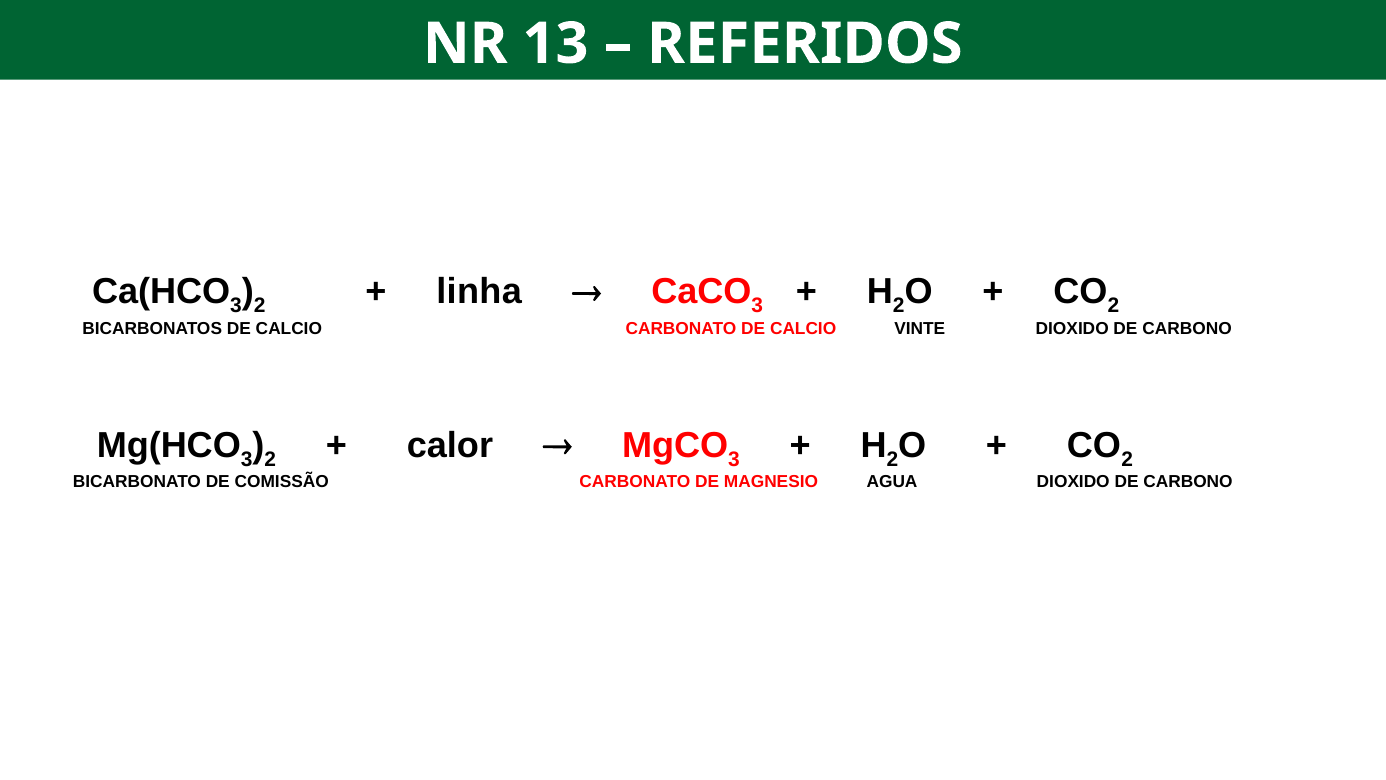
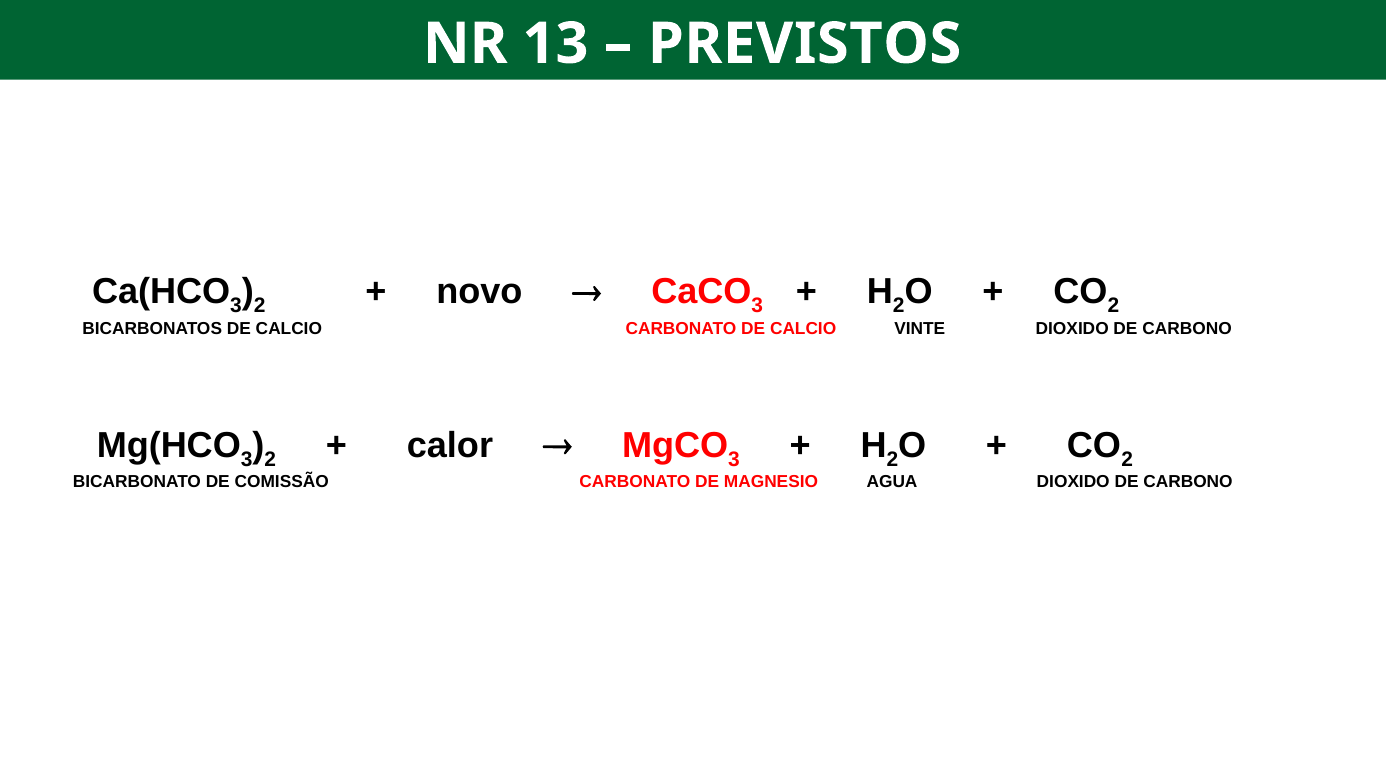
REFERIDOS: REFERIDOS -> PREVISTOS
linha: linha -> novo
